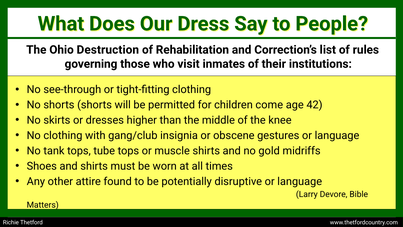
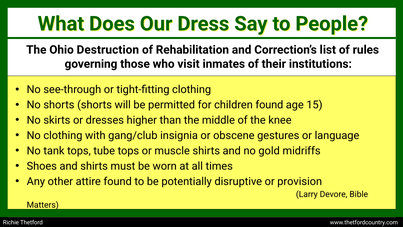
children come: come -> found
42: 42 -> 15
disruptive or language: language -> provision
